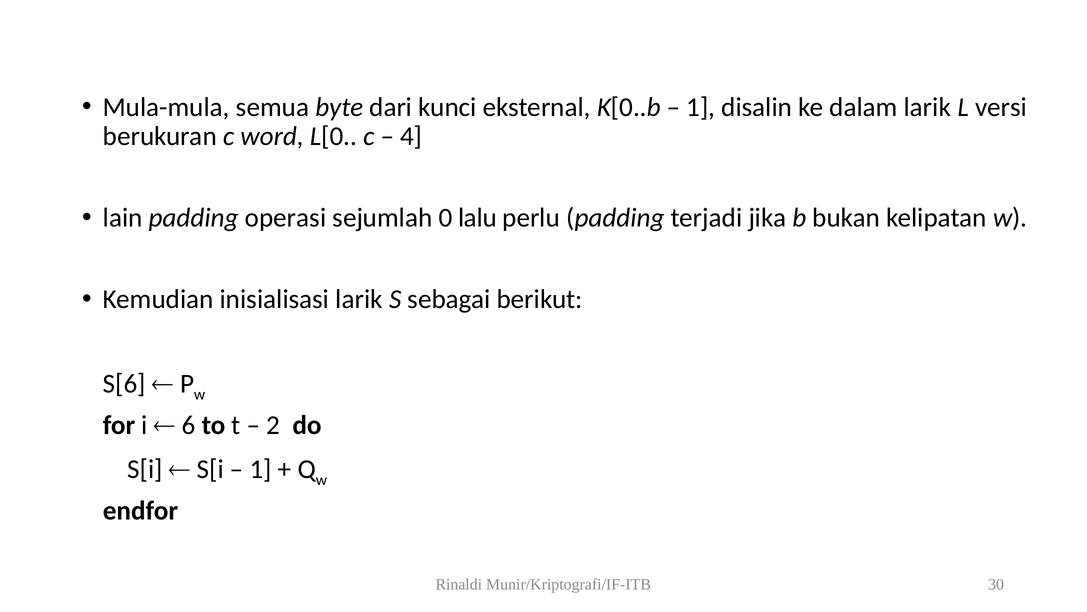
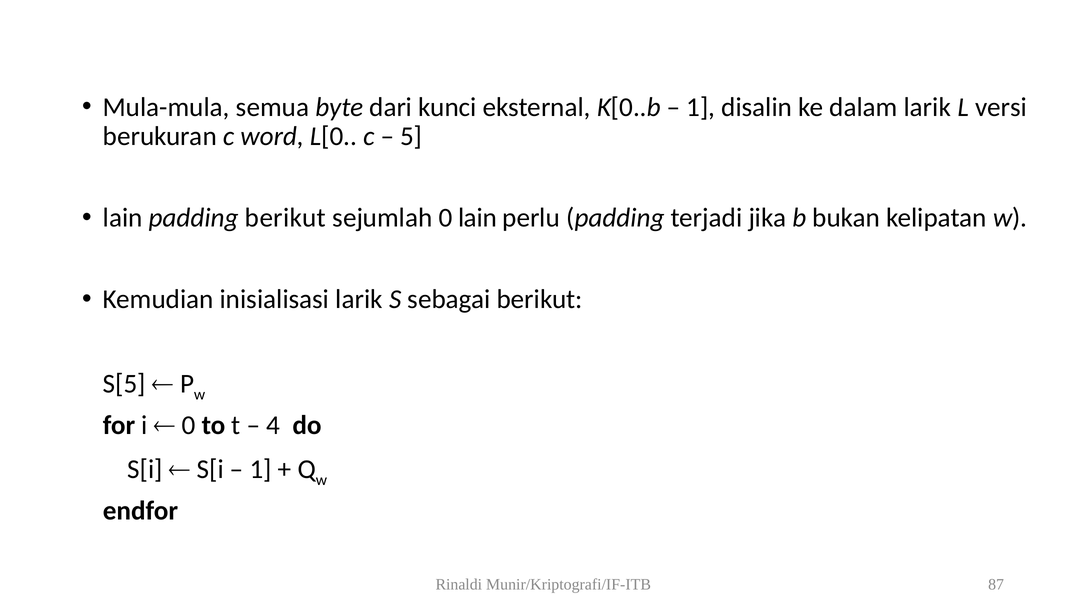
4: 4 -> 5
padding operasi: operasi -> berikut
0 lalu: lalu -> lain
S[6: S[6 -> S[5
6 at (189, 425): 6 -> 0
2: 2 -> 4
30: 30 -> 87
